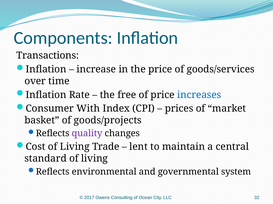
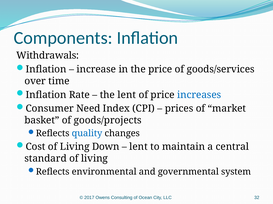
Transactions: Transactions -> Withdrawals
the free: free -> lent
With: With -> Need
quality colour: purple -> blue
Trade: Trade -> Down
